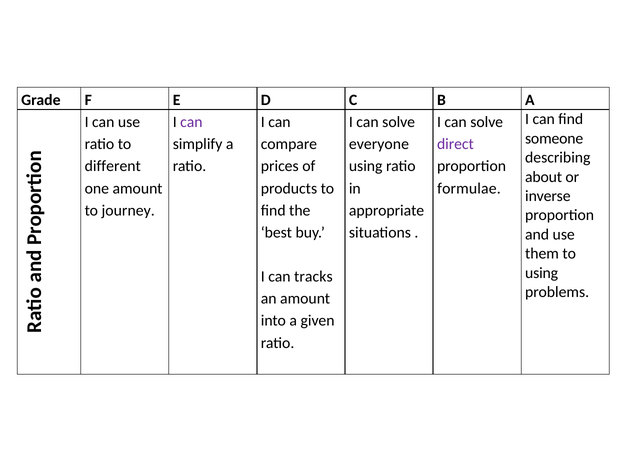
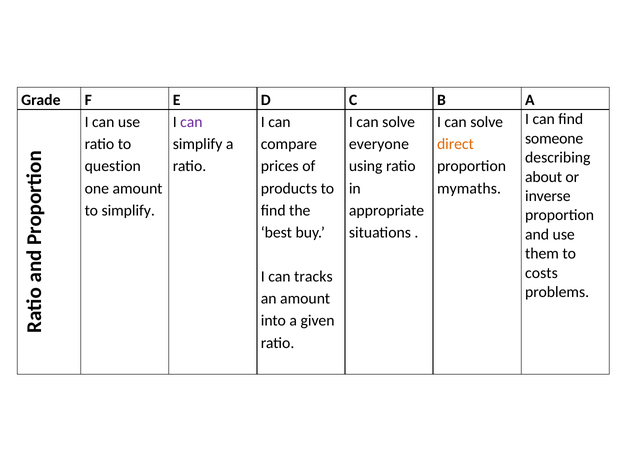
direct colour: purple -> orange
different: different -> question
formulae: formulae -> mymaths
to journey: journey -> simplify
using at (542, 273): using -> costs
